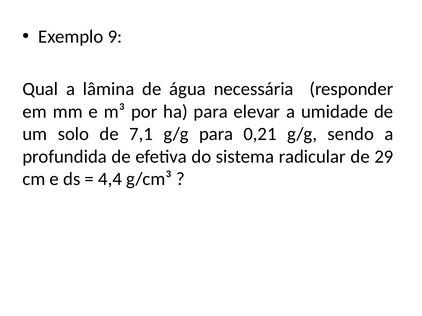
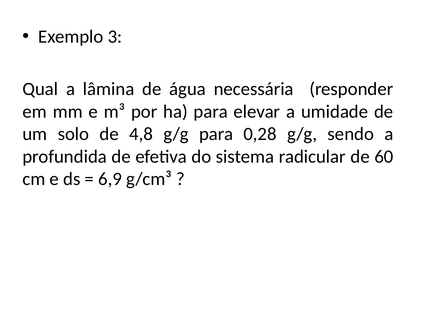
9: 9 -> 3
7,1: 7,1 -> 4,8
0,21: 0,21 -> 0,28
29: 29 -> 60
4,4: 4,4 -> 6,9
